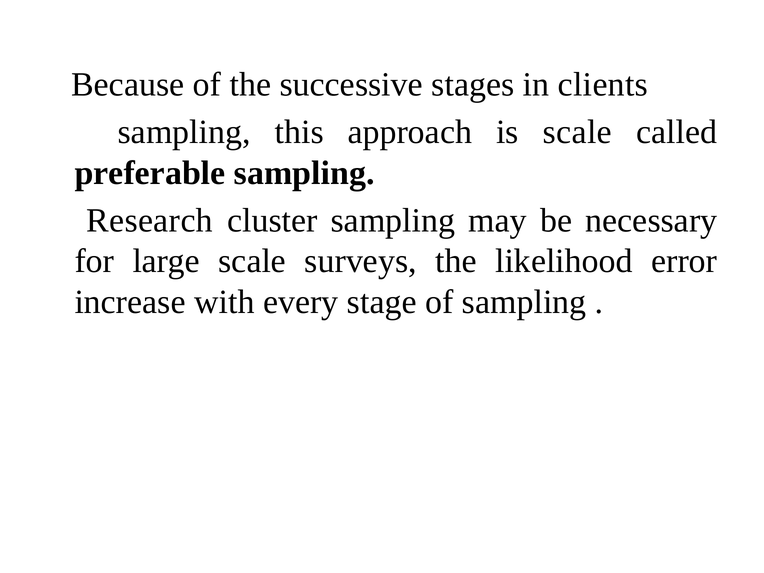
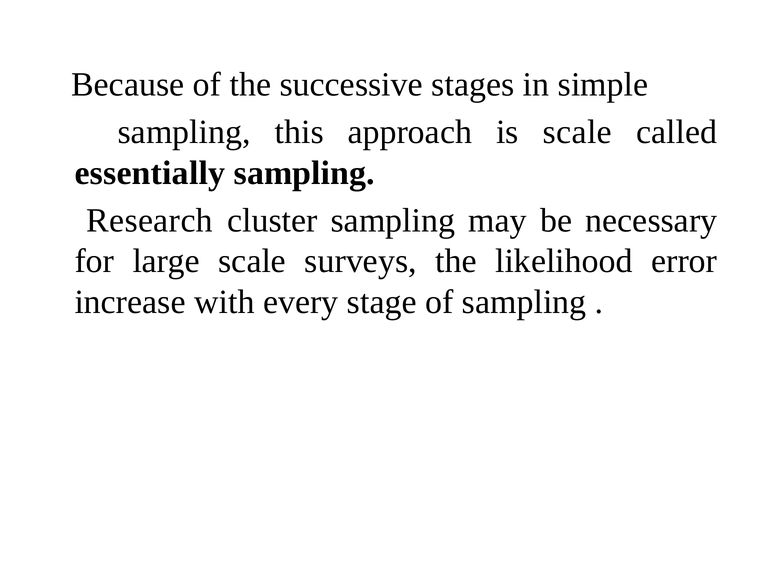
clients: clients -> simple
preferable: preferable -> essentially
